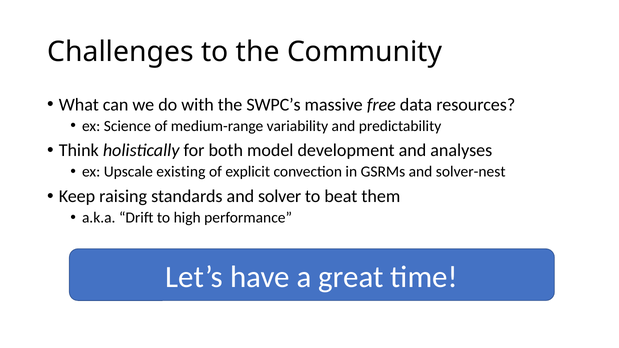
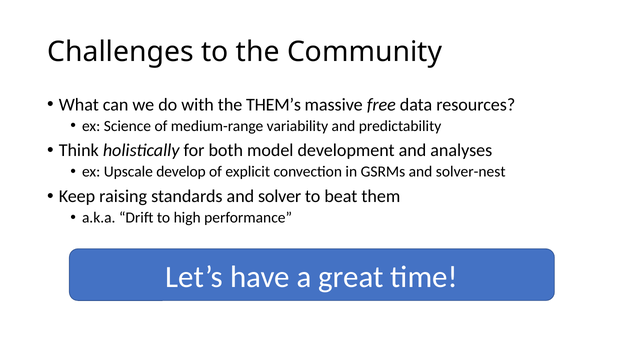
SWPC’s: SWPC’s -> THEM’s
existing: existing -> develop
